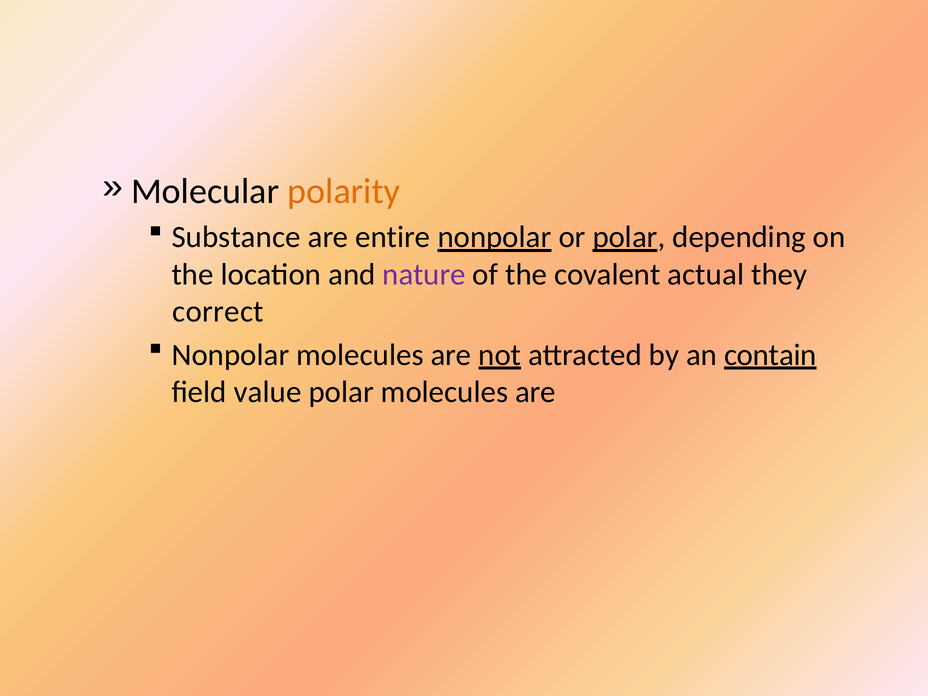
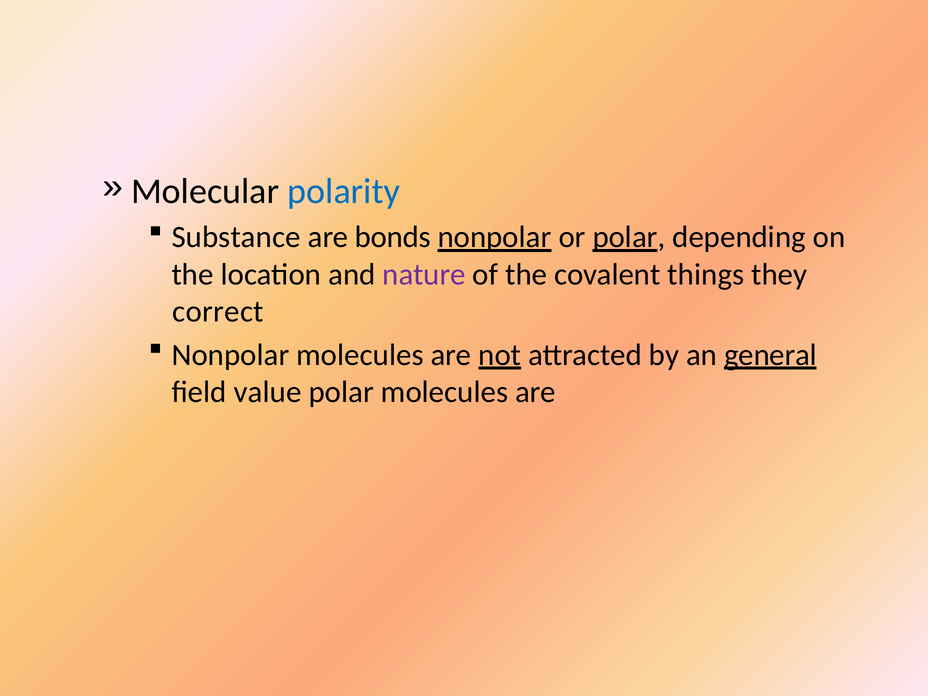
polarity colour: orange -> blue
entire: entire -> bonds
actual: actual -> things
contain: contain -> general
